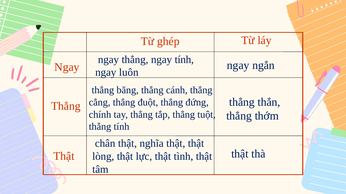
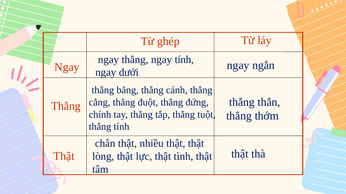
luôn: luôn -> dưới
nghĩa: nghĩa -> nhiều
